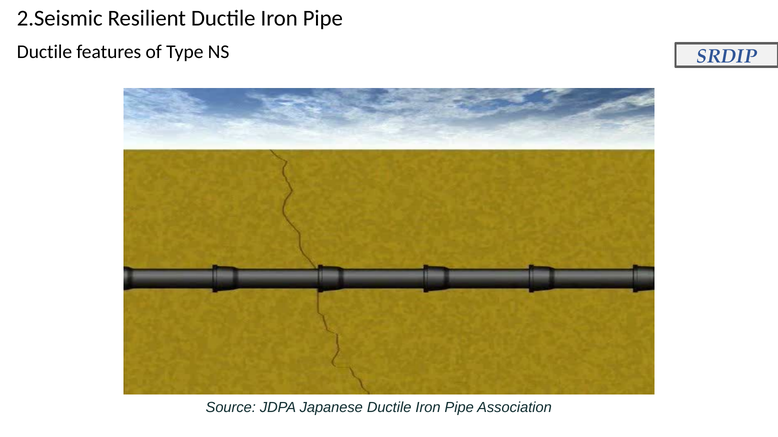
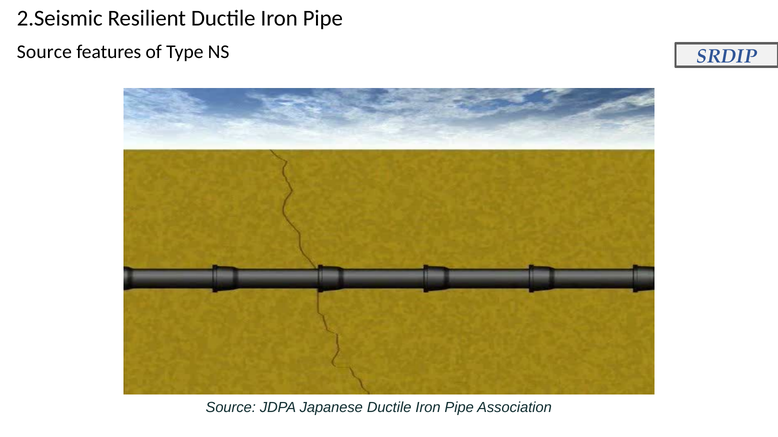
Ductile at (44, 52): Ductile -> Source
